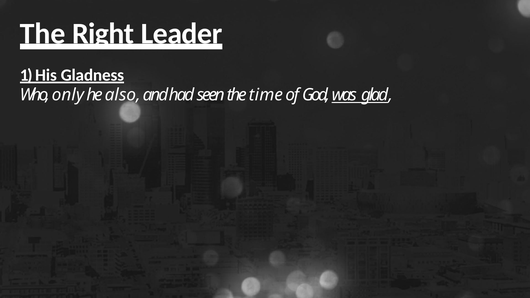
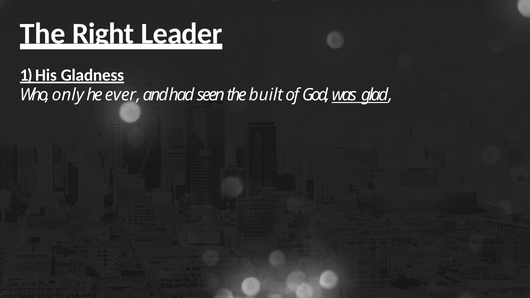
also: also -> ever
time: time -> built
